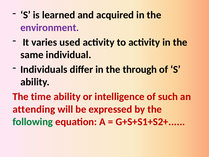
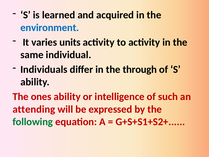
environment colour: purple -> blue
used: used -> units
time: time -> ones
